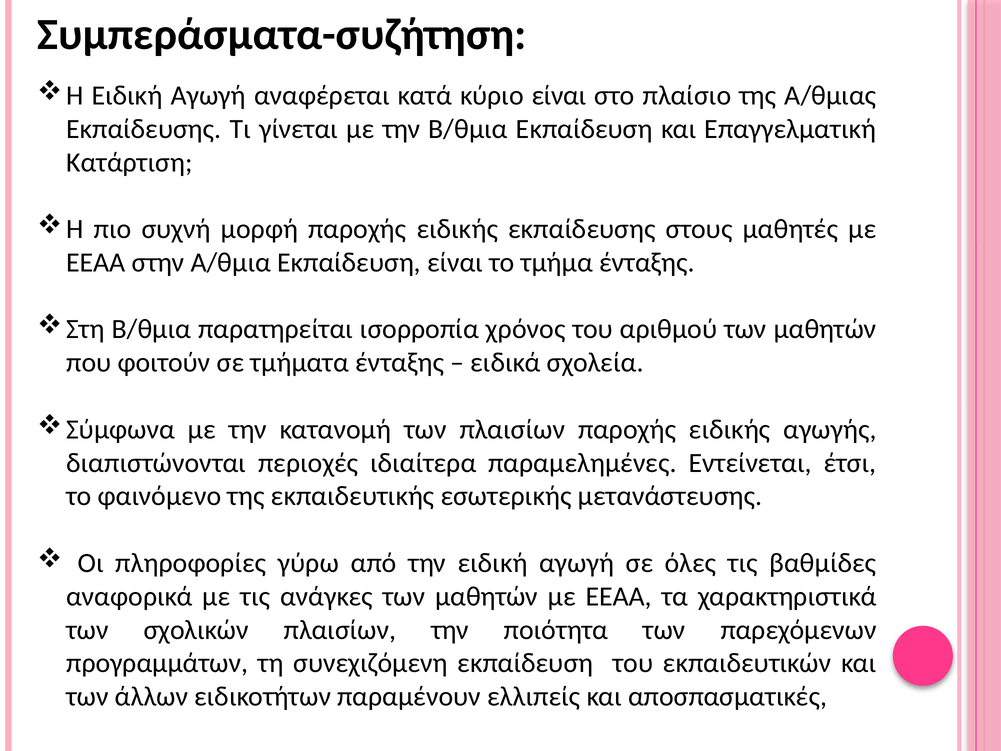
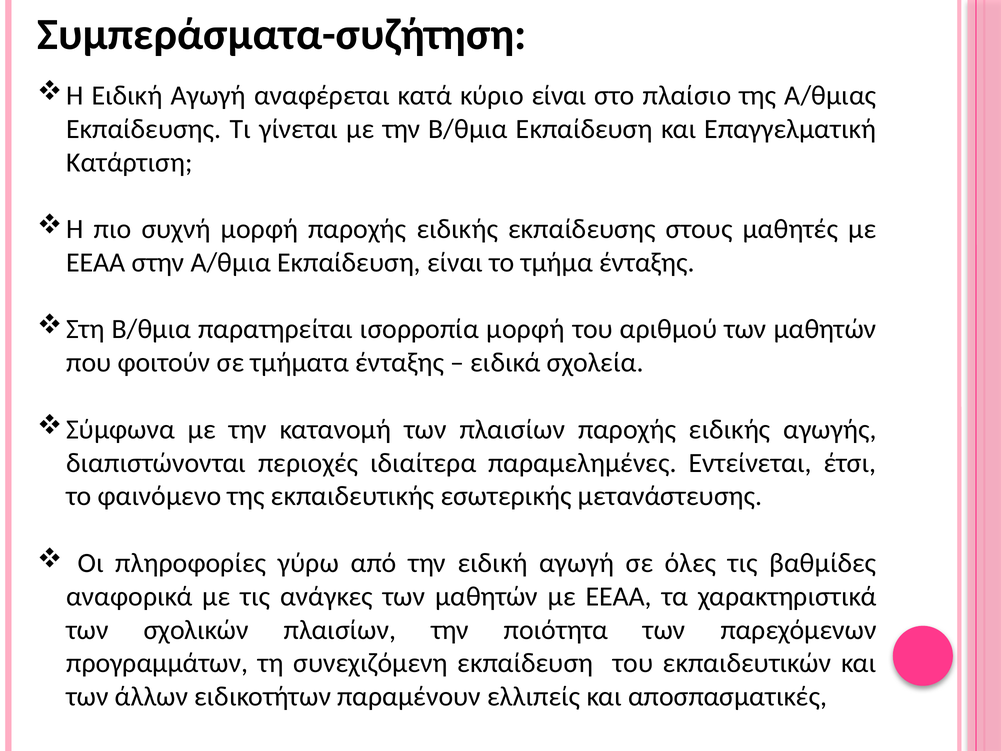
ισορροπία χρόνος: χρόνος -> μορφή
